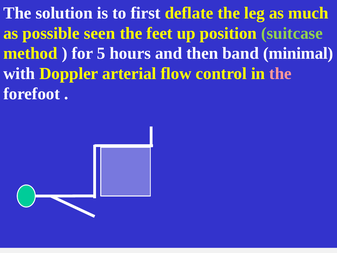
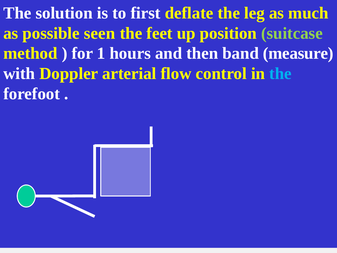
5: 5 -> 1
minimal: minimal -> measure
the at (280, 74) colour: pink -> light blue
